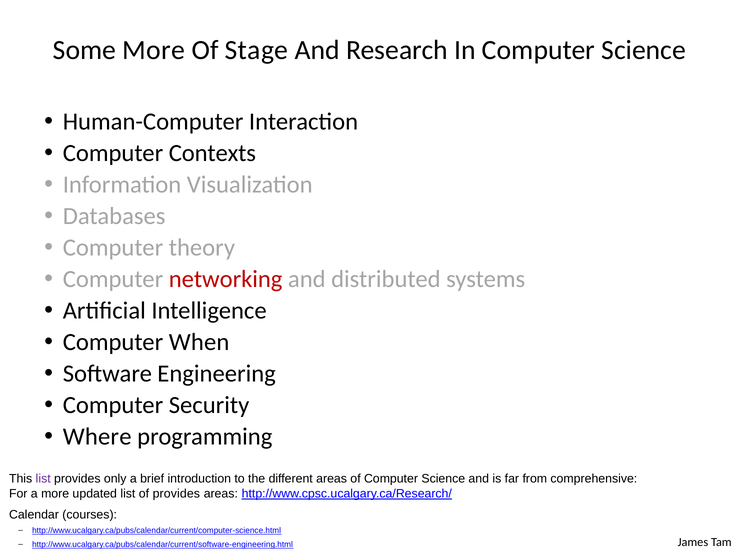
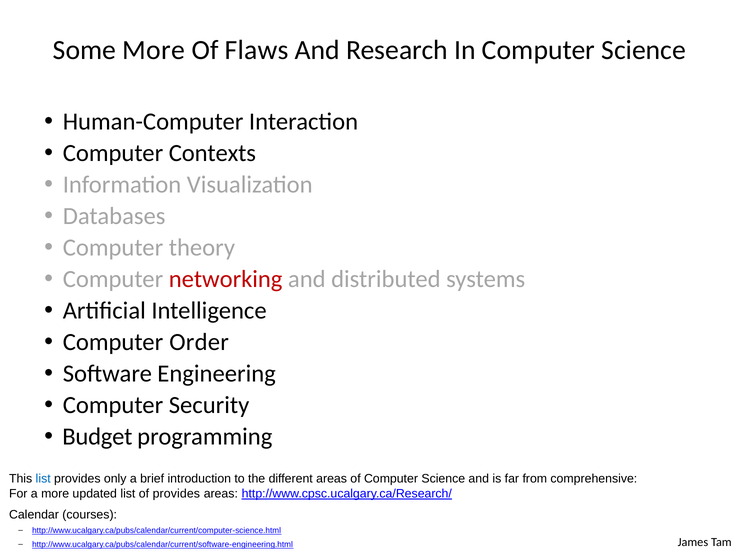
Stage: Stage -> Flaws
When: When -> Order
Where: Where -> Budget
list at (43, 479) colour: purple -> blue
